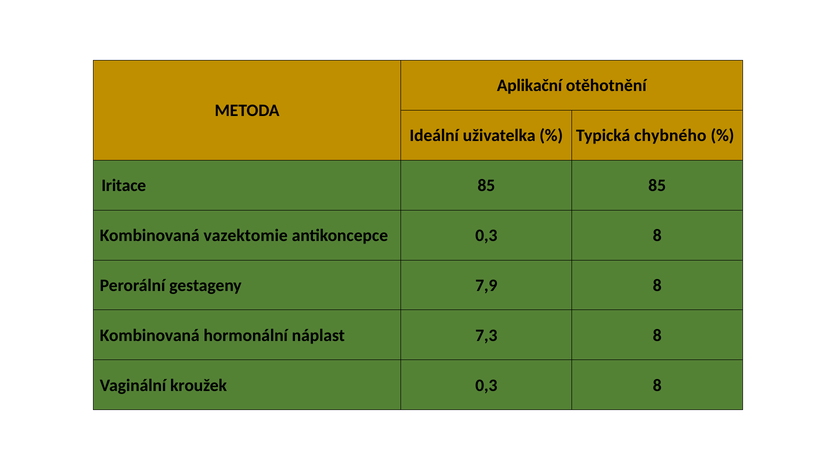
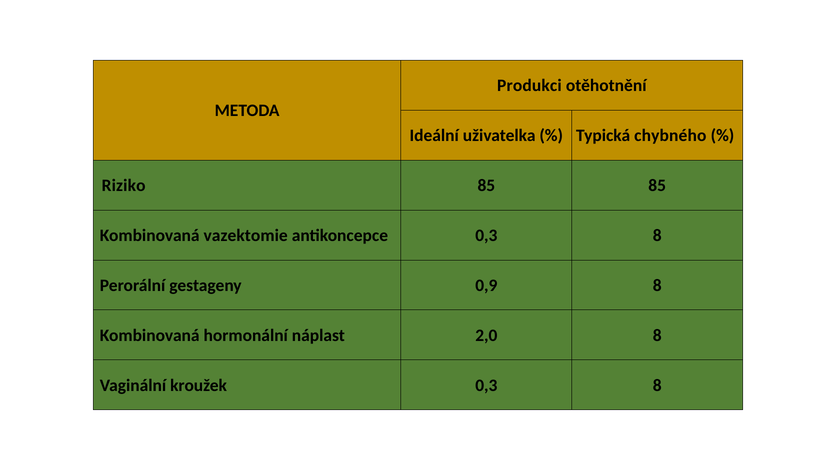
Aplikační: Aplikační -> Produkci
Iritace: Iritace -> Riziko
7,9: 7,9 -> 0,9
7,3: 7,3 -> 2,0
